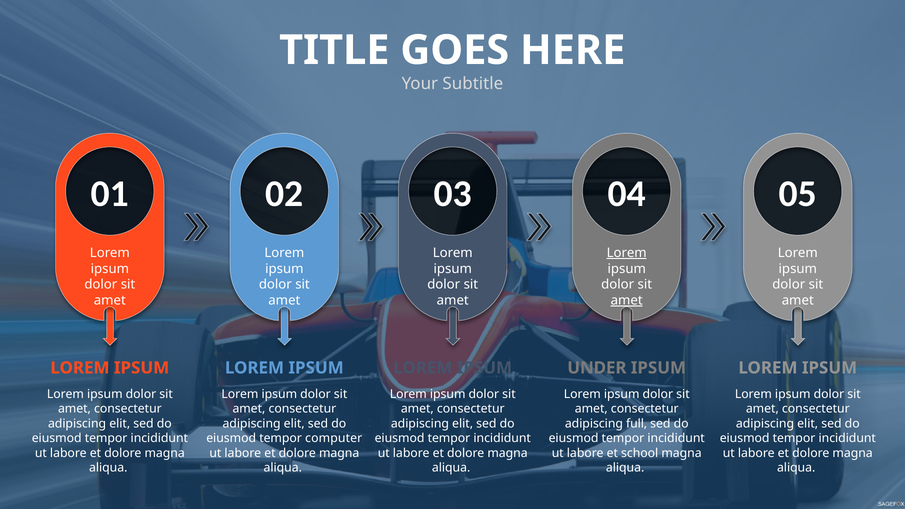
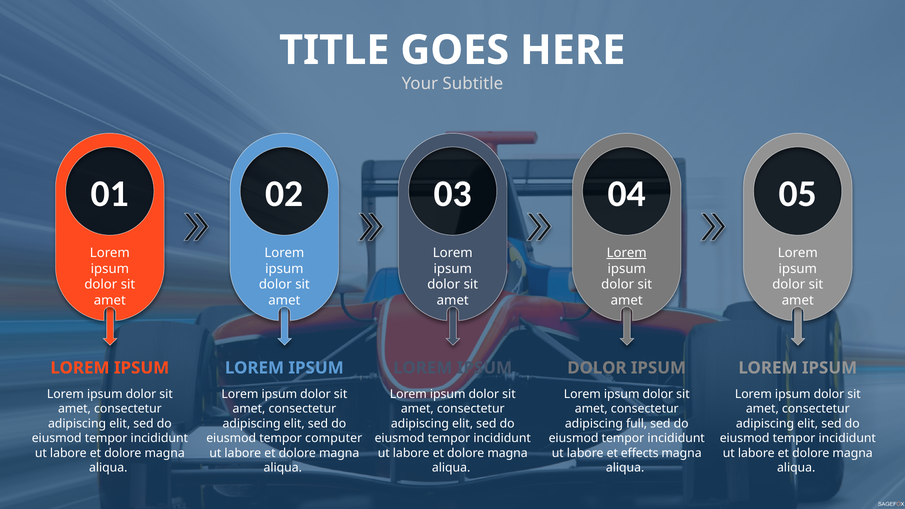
amet at (627, 300) underline: present -> none
UNDER at (597, 368): UNDER -> DOLOR
school: school -> effects
